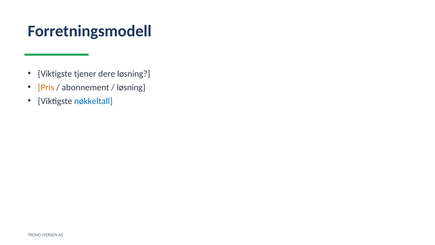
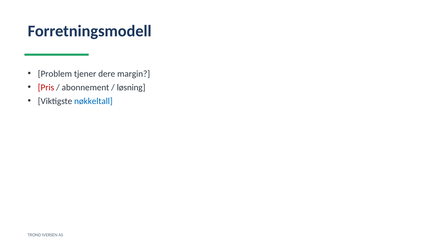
Viktigste at (55, 74): Viktigste -> Problem
dere løsning: løsning -> margin
Pris colour: orange -> red
